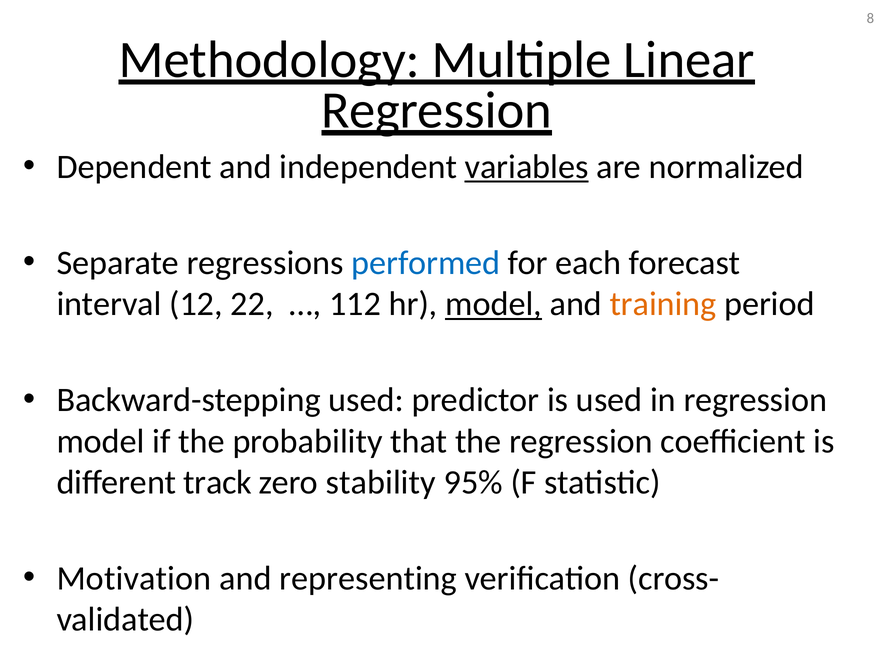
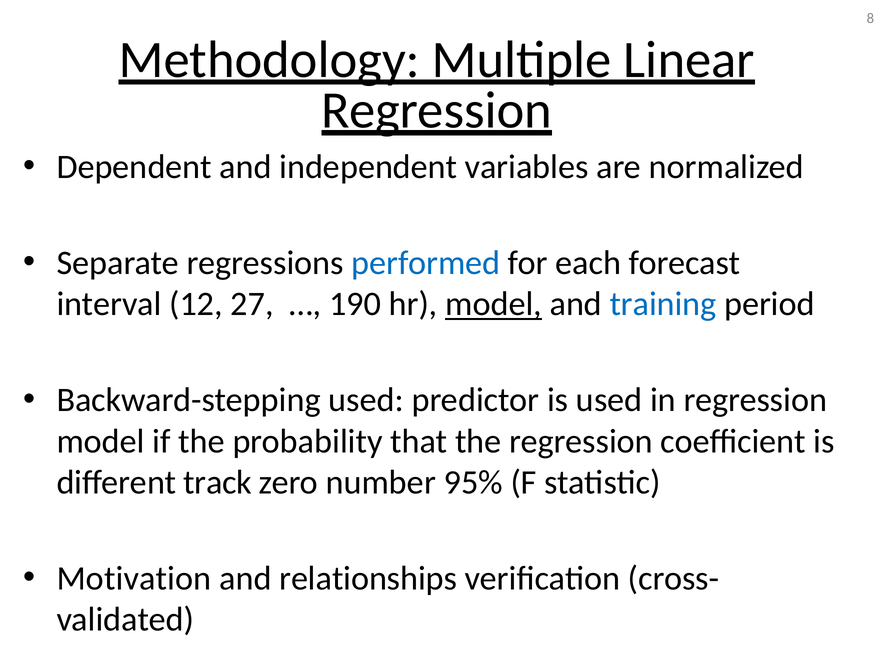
variables underline: present -> none
22: 22 -> 27
112: 112 -> 190
training colour: orange -> blue
stability: stability -> number
representing: representing -> relationships
